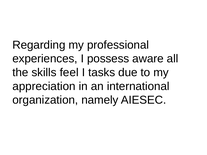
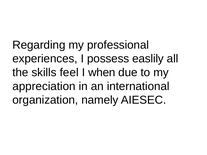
aware: aware -> easlily
tasks: tasks -> when
